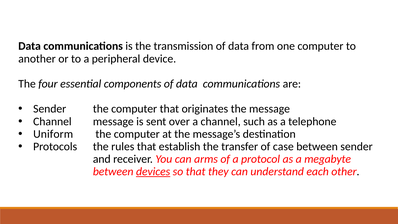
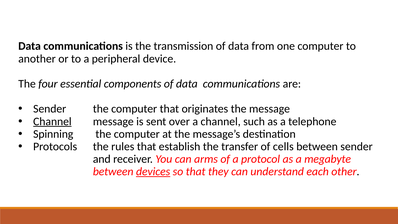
Channel at (52, 121) underline: none -> present
Uniform: Uniform -> Spinning
case: case -> cells
